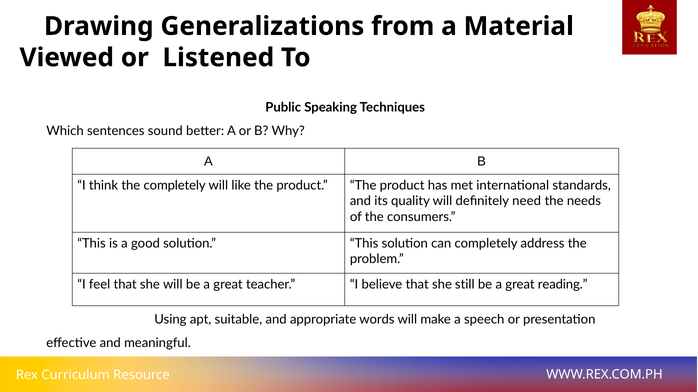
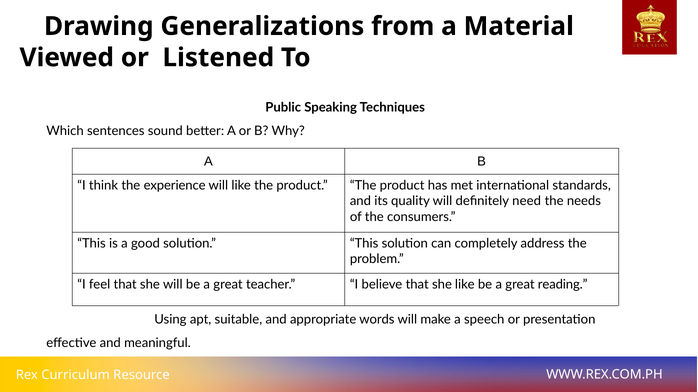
the completely: completely -> experience
she still: still -> like
